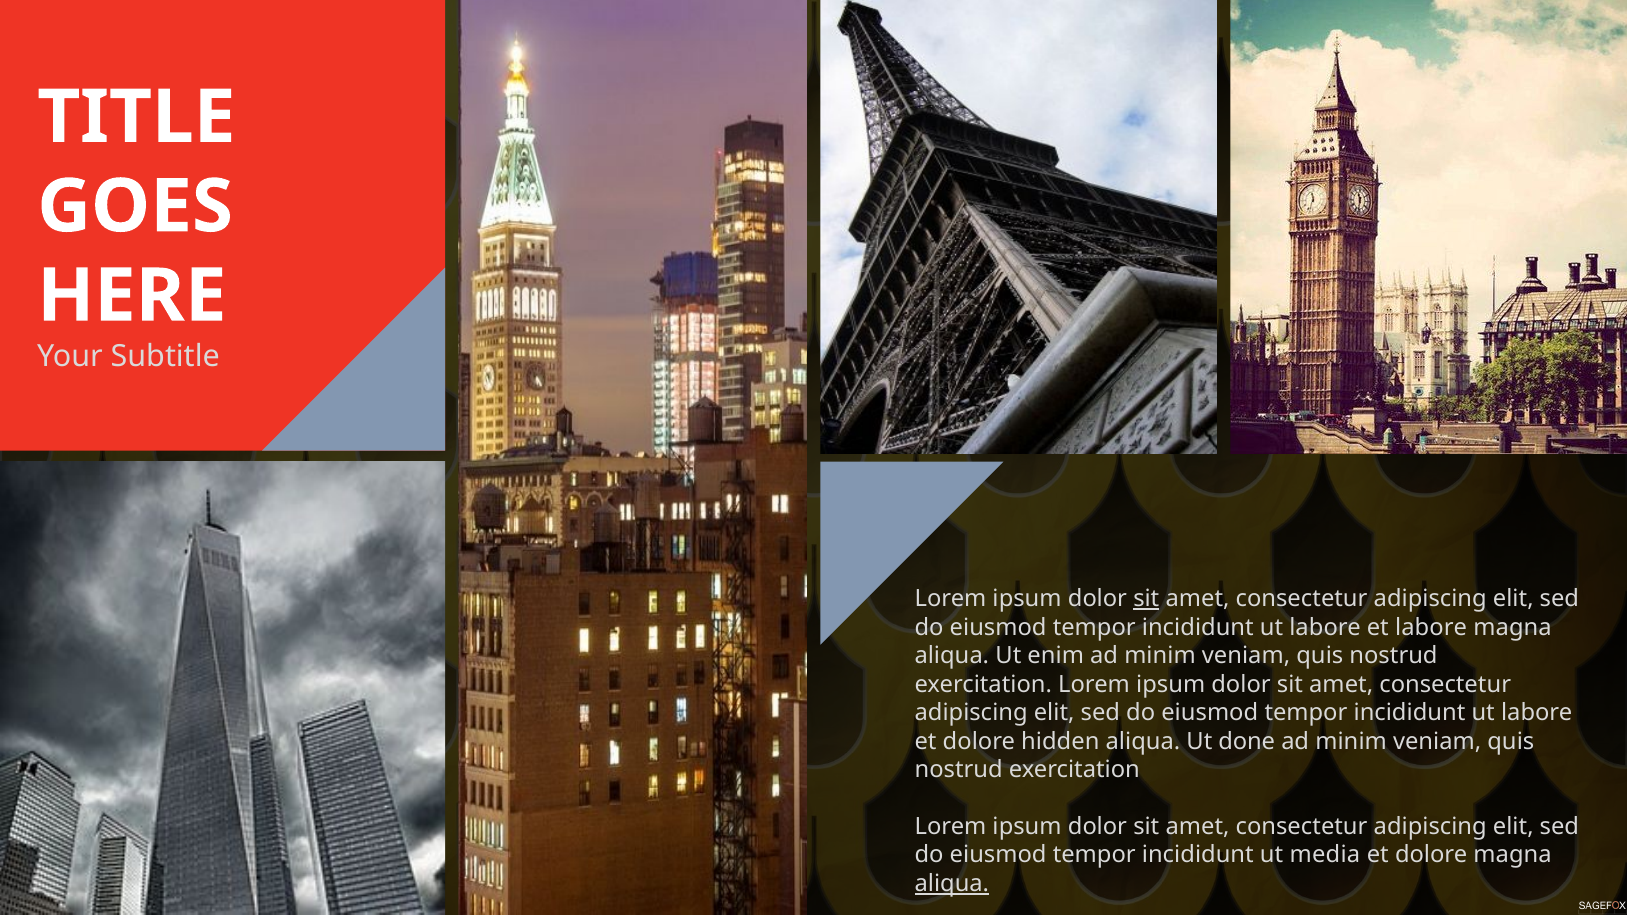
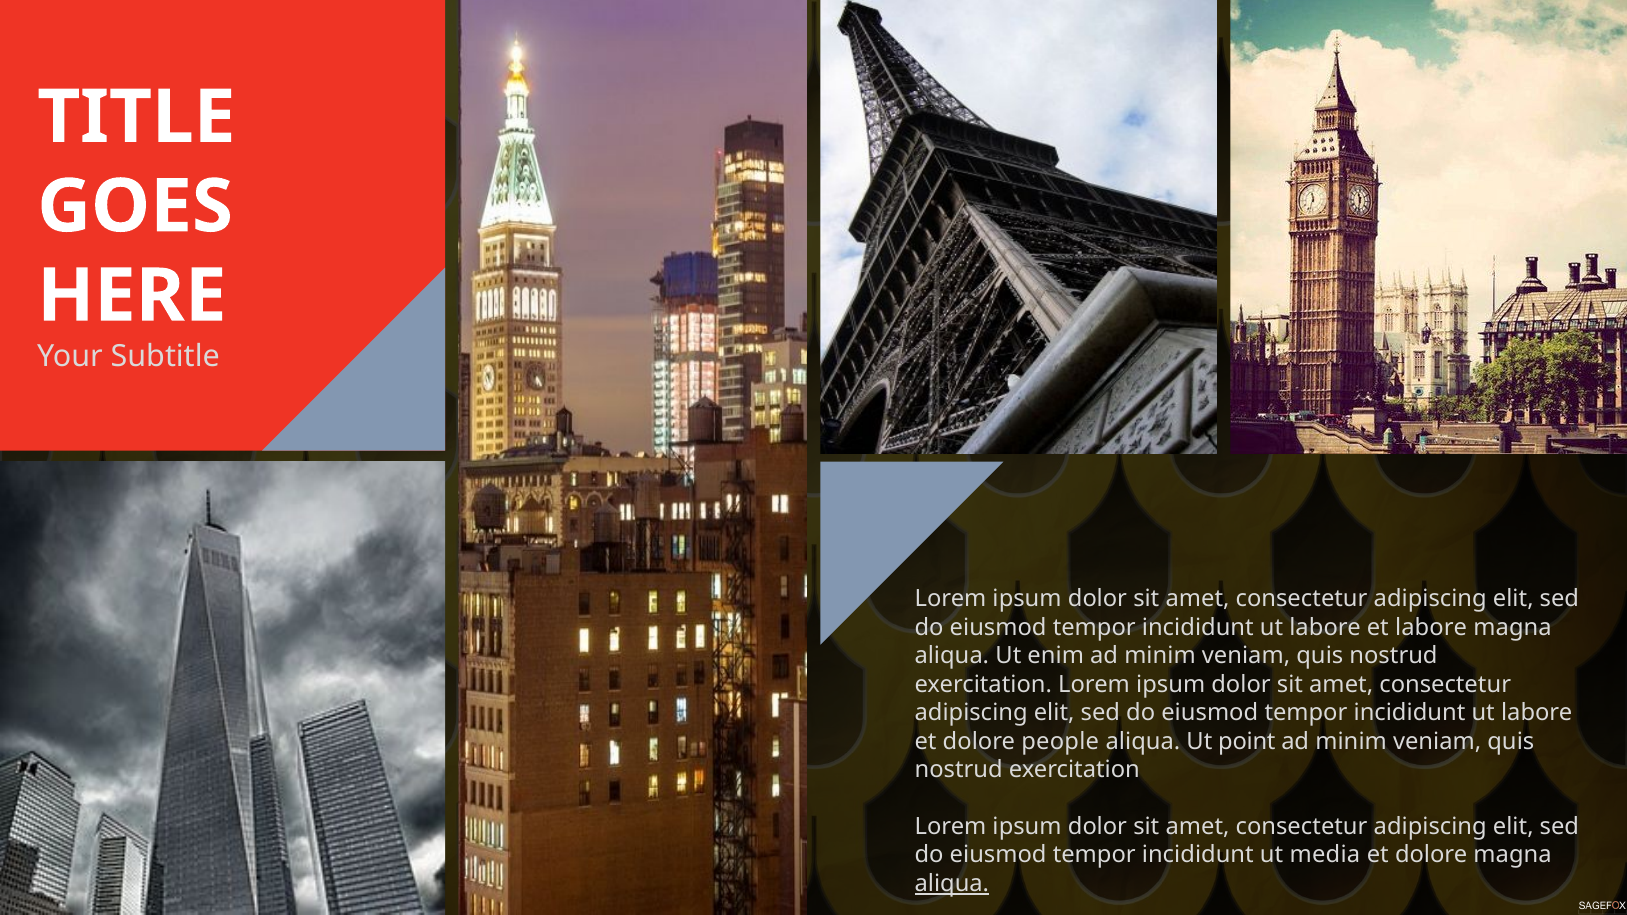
sit at (1146, 599) underline: present -> none
hidden: hidden -> people
done: done -> point
